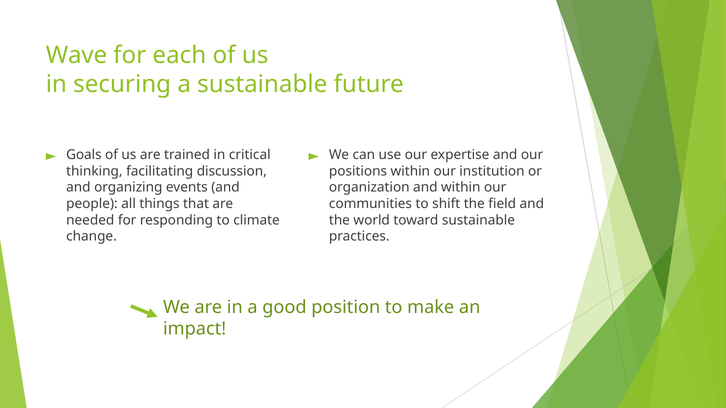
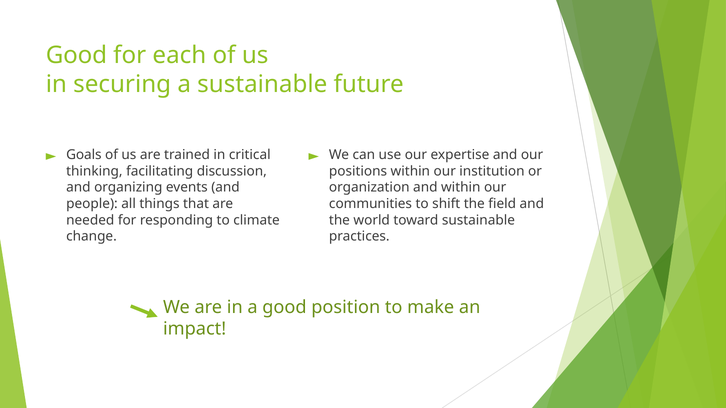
Wave at (76, 55): Wave -> Good
